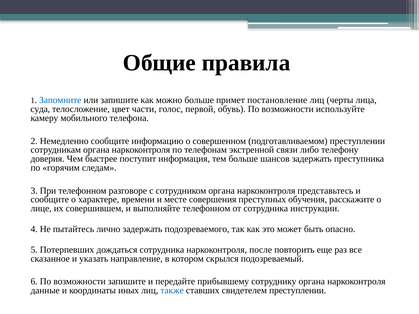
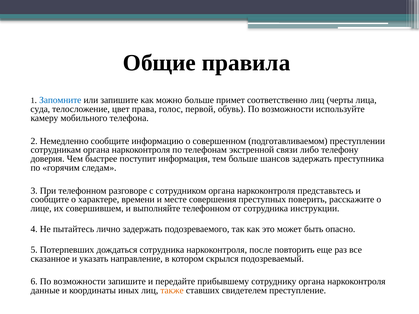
постановление: постановление -> соответственно
части: части -> права
обучения: обучения -> поверить
также colour: blue -> orange
свидетелем преступлении: преступлении -> преступление
